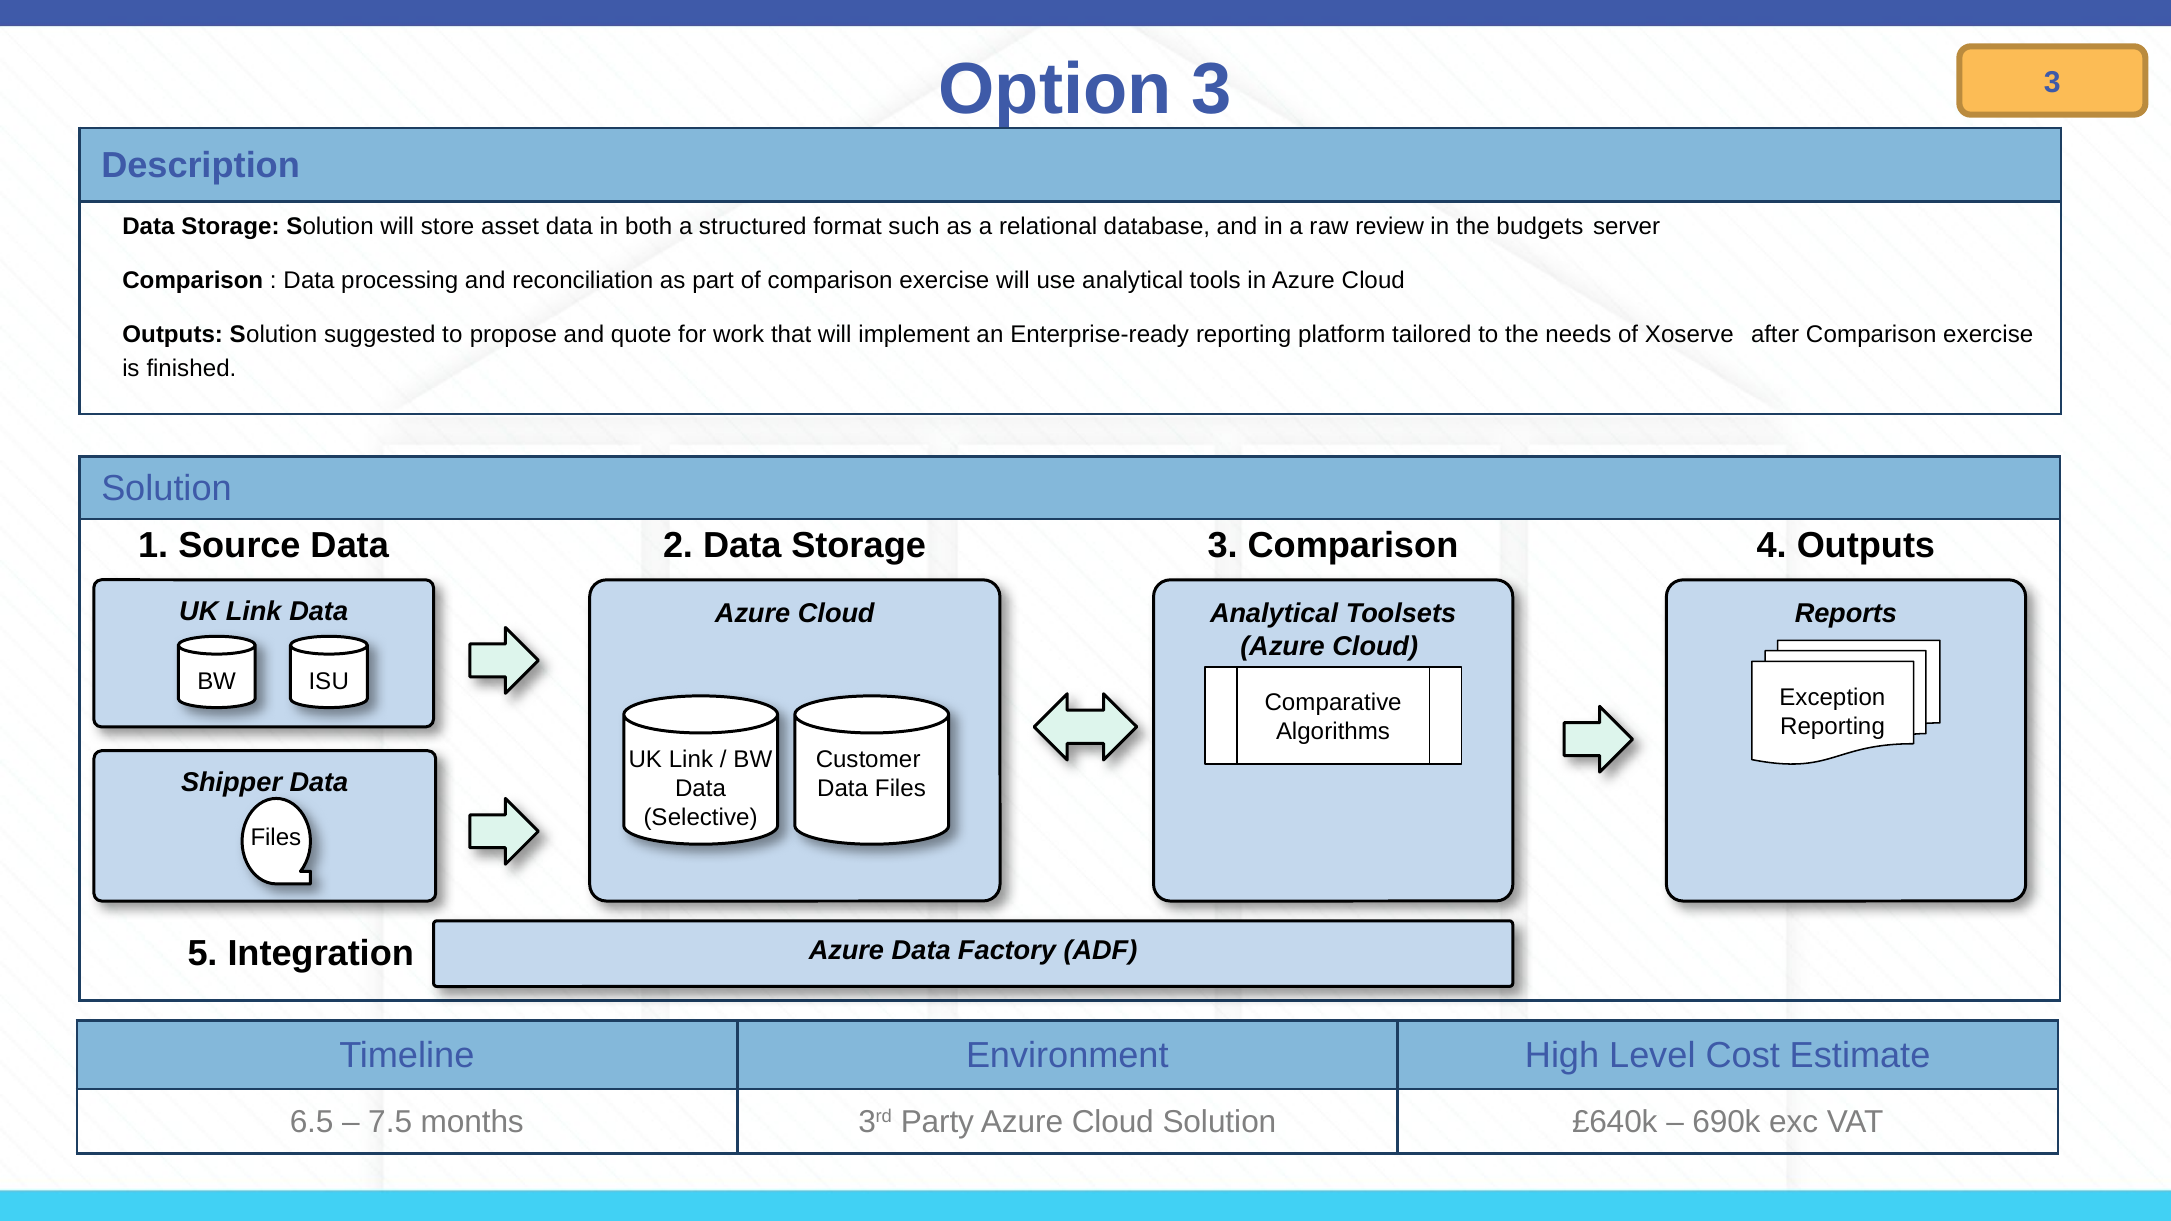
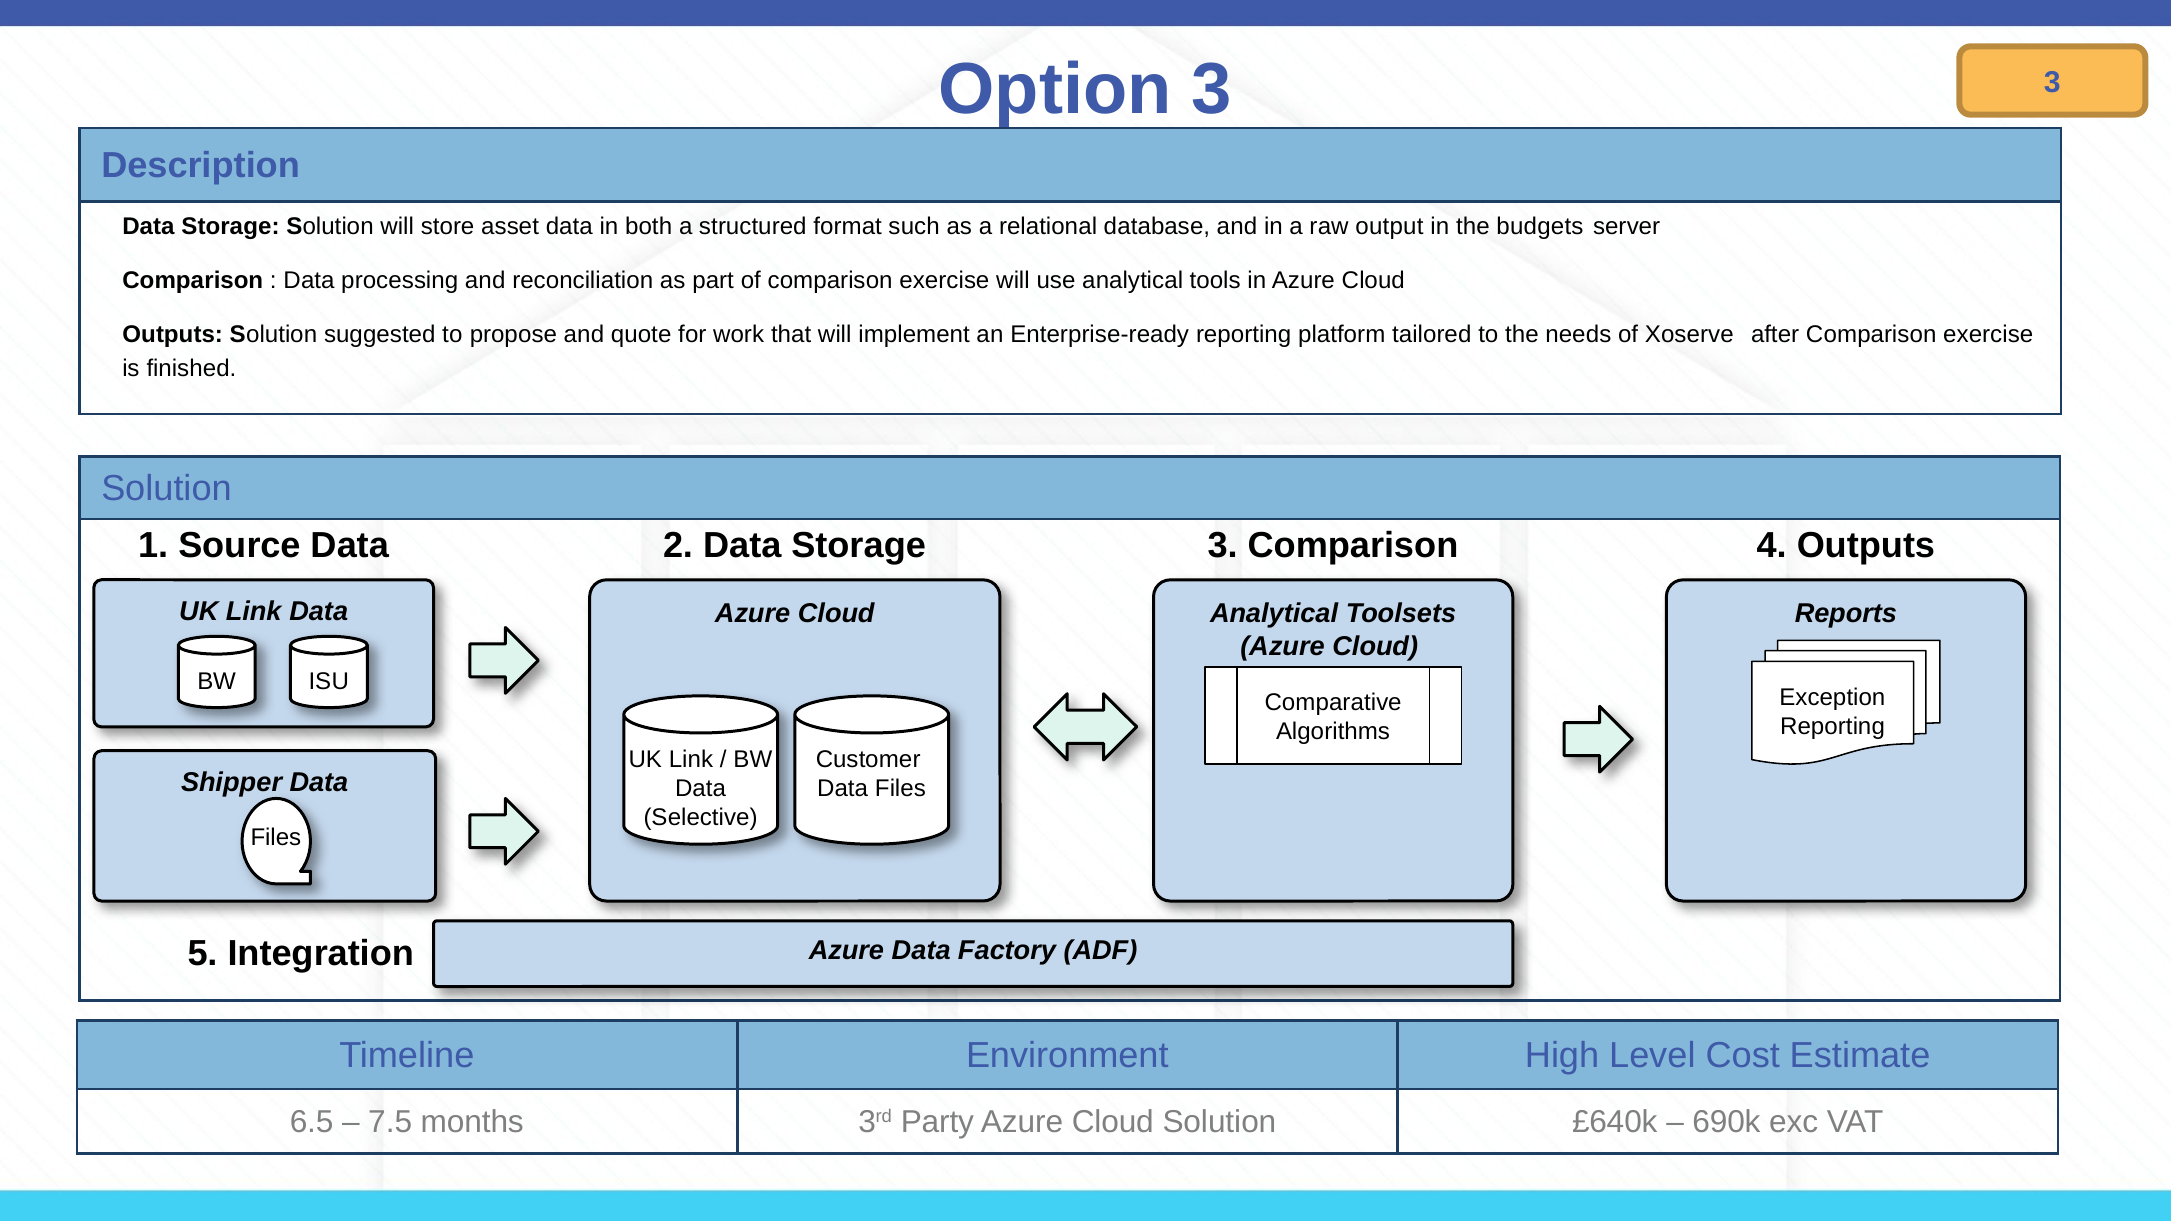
review: review -> output
